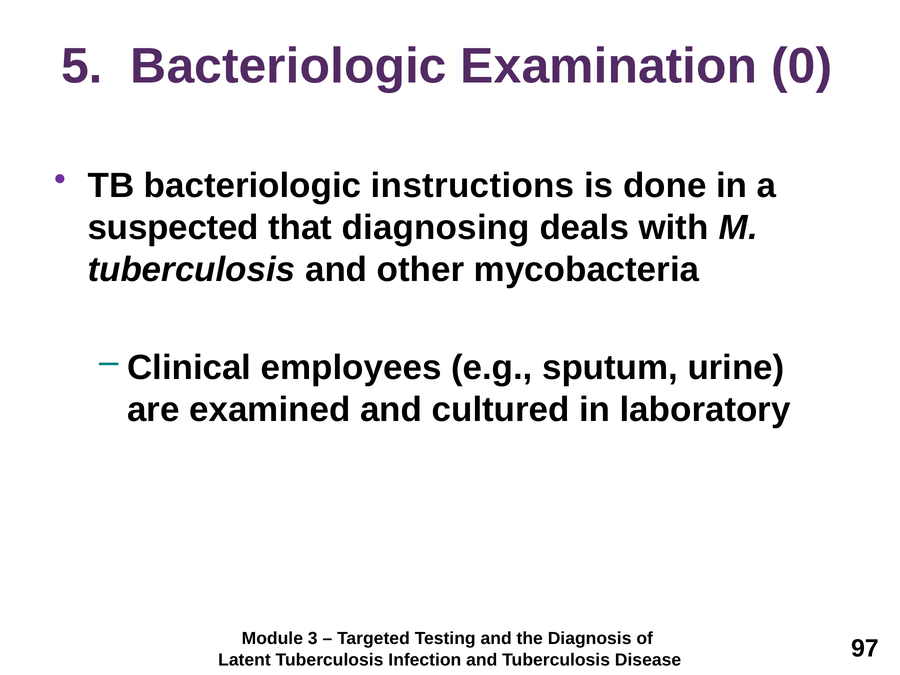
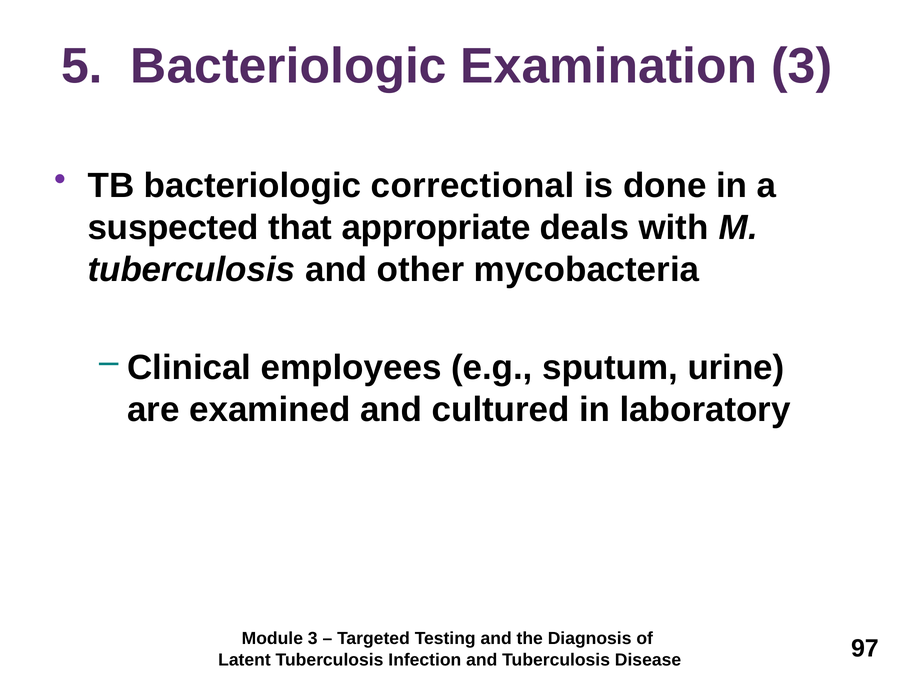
Examination 0: 0 -> 3
instructions: instructions -> correctional
diagnosing: diagnosing -> appropriate
